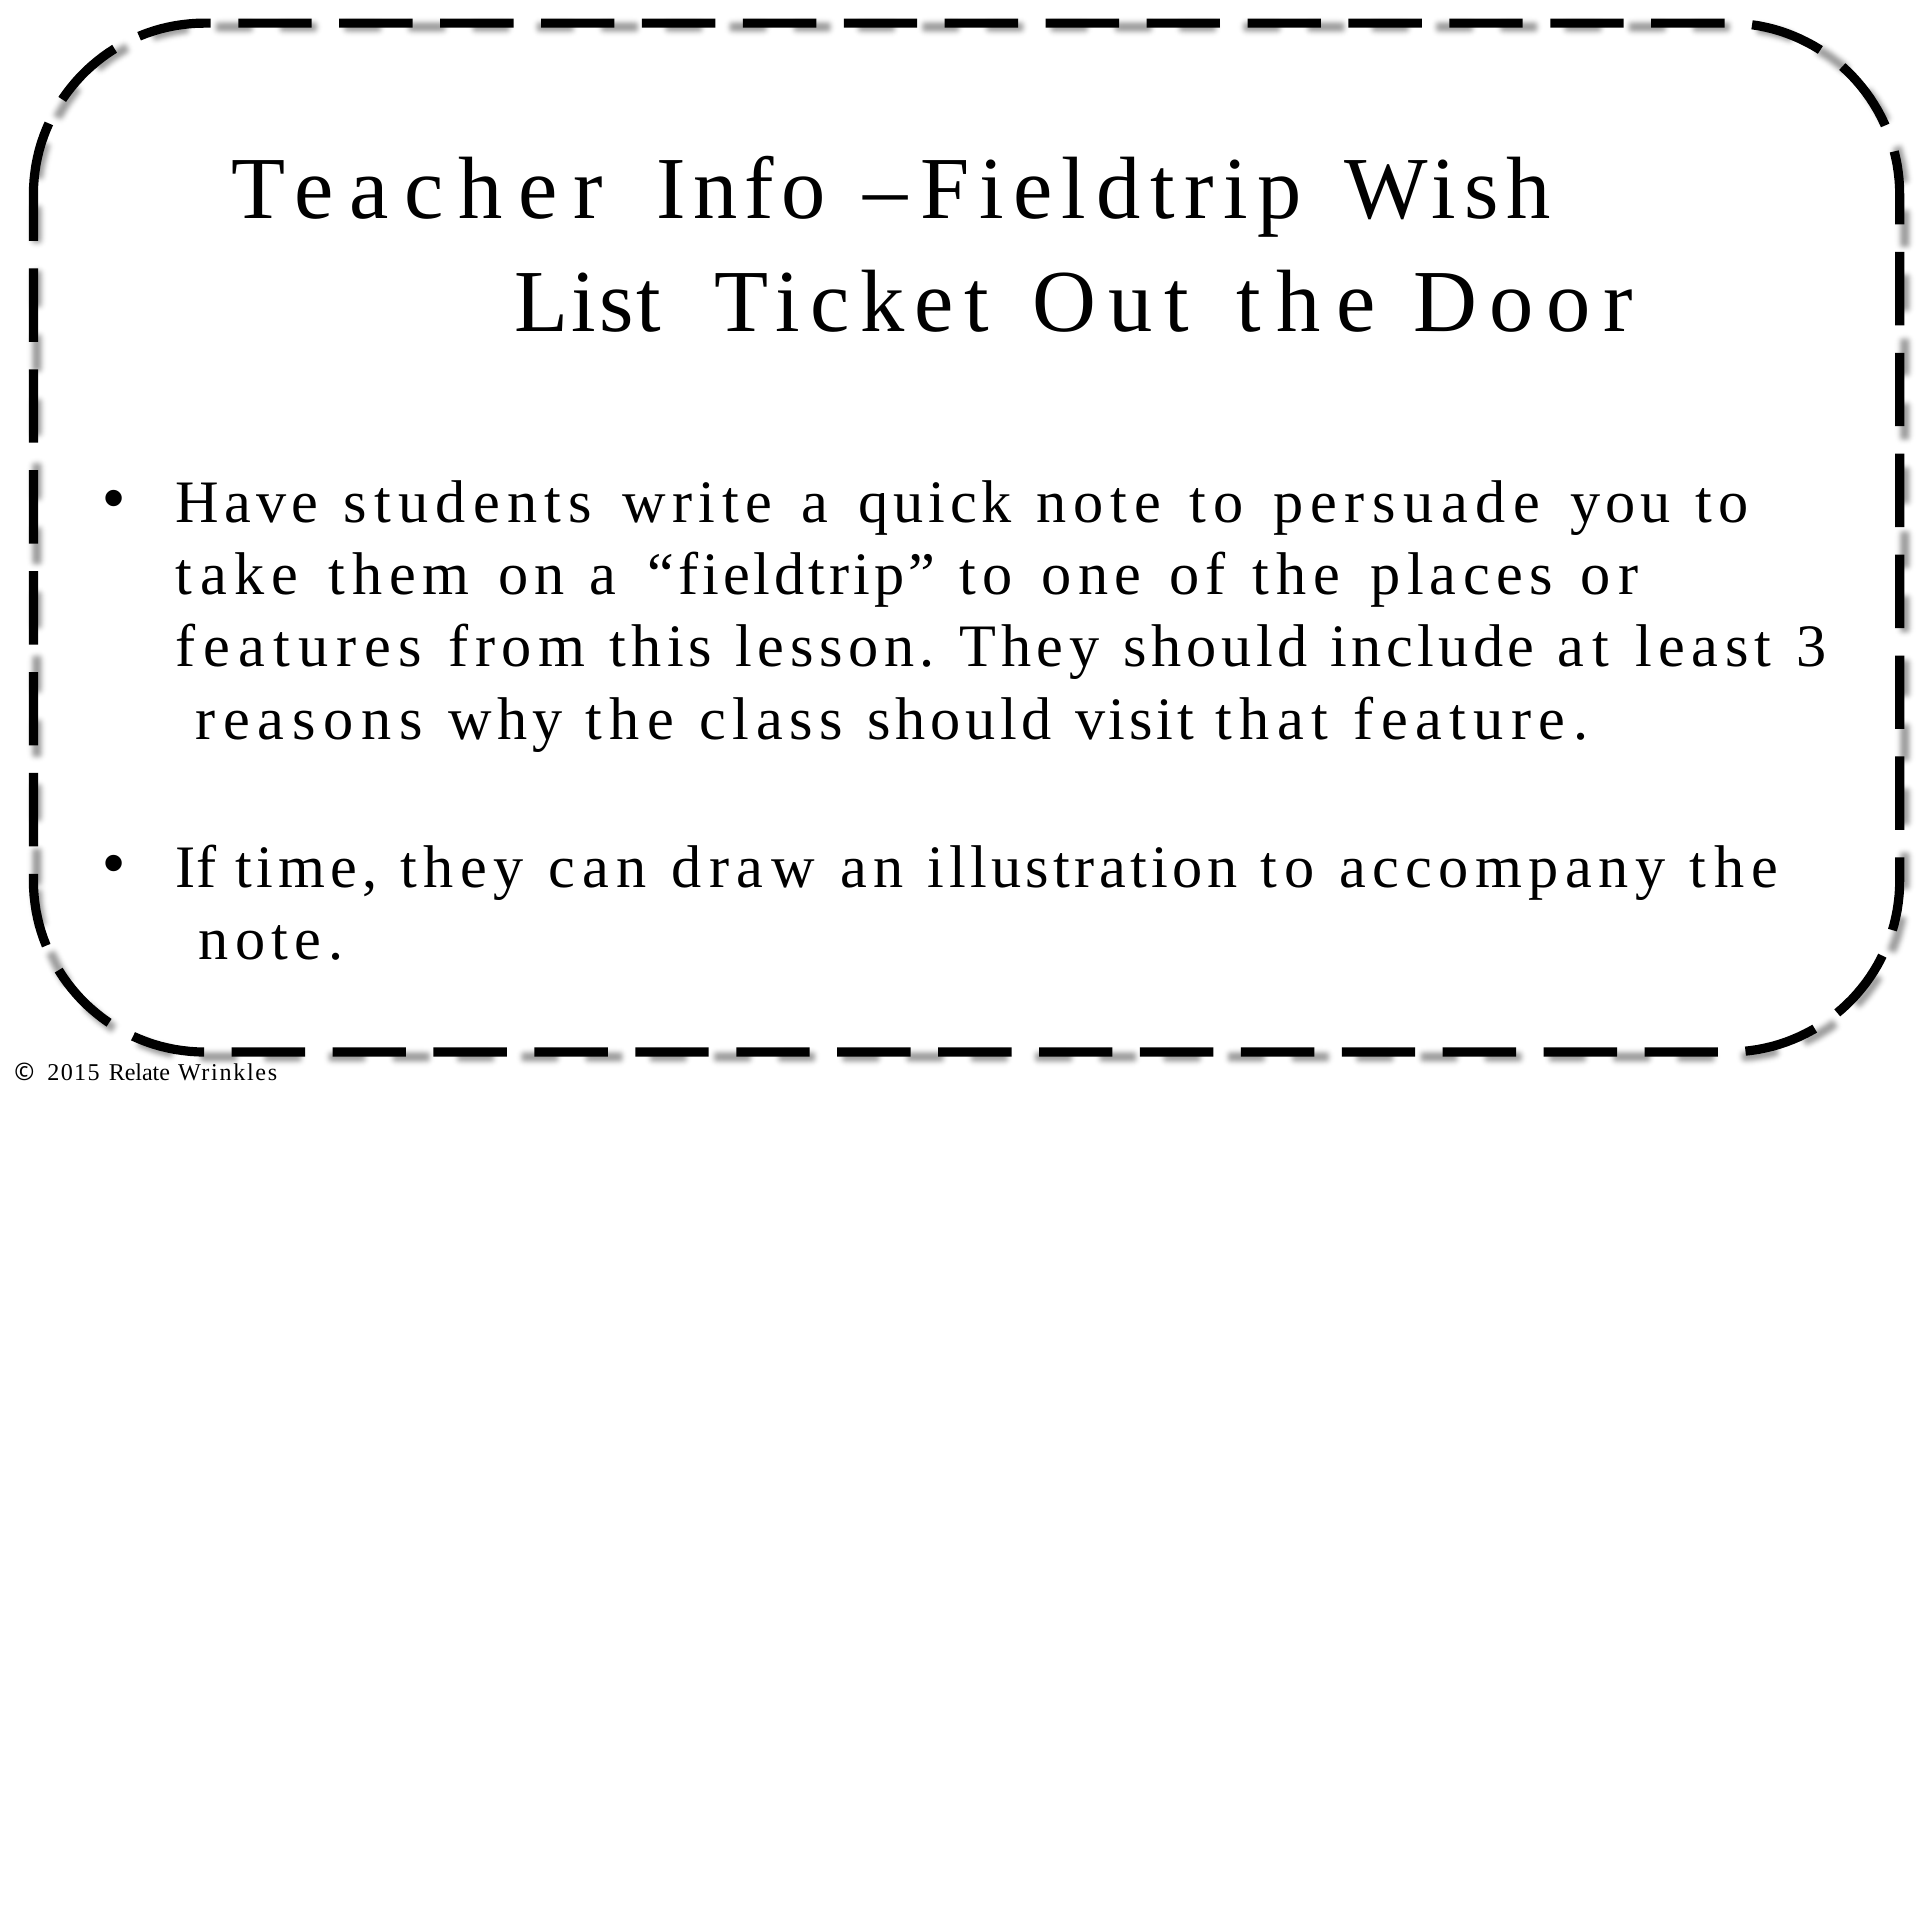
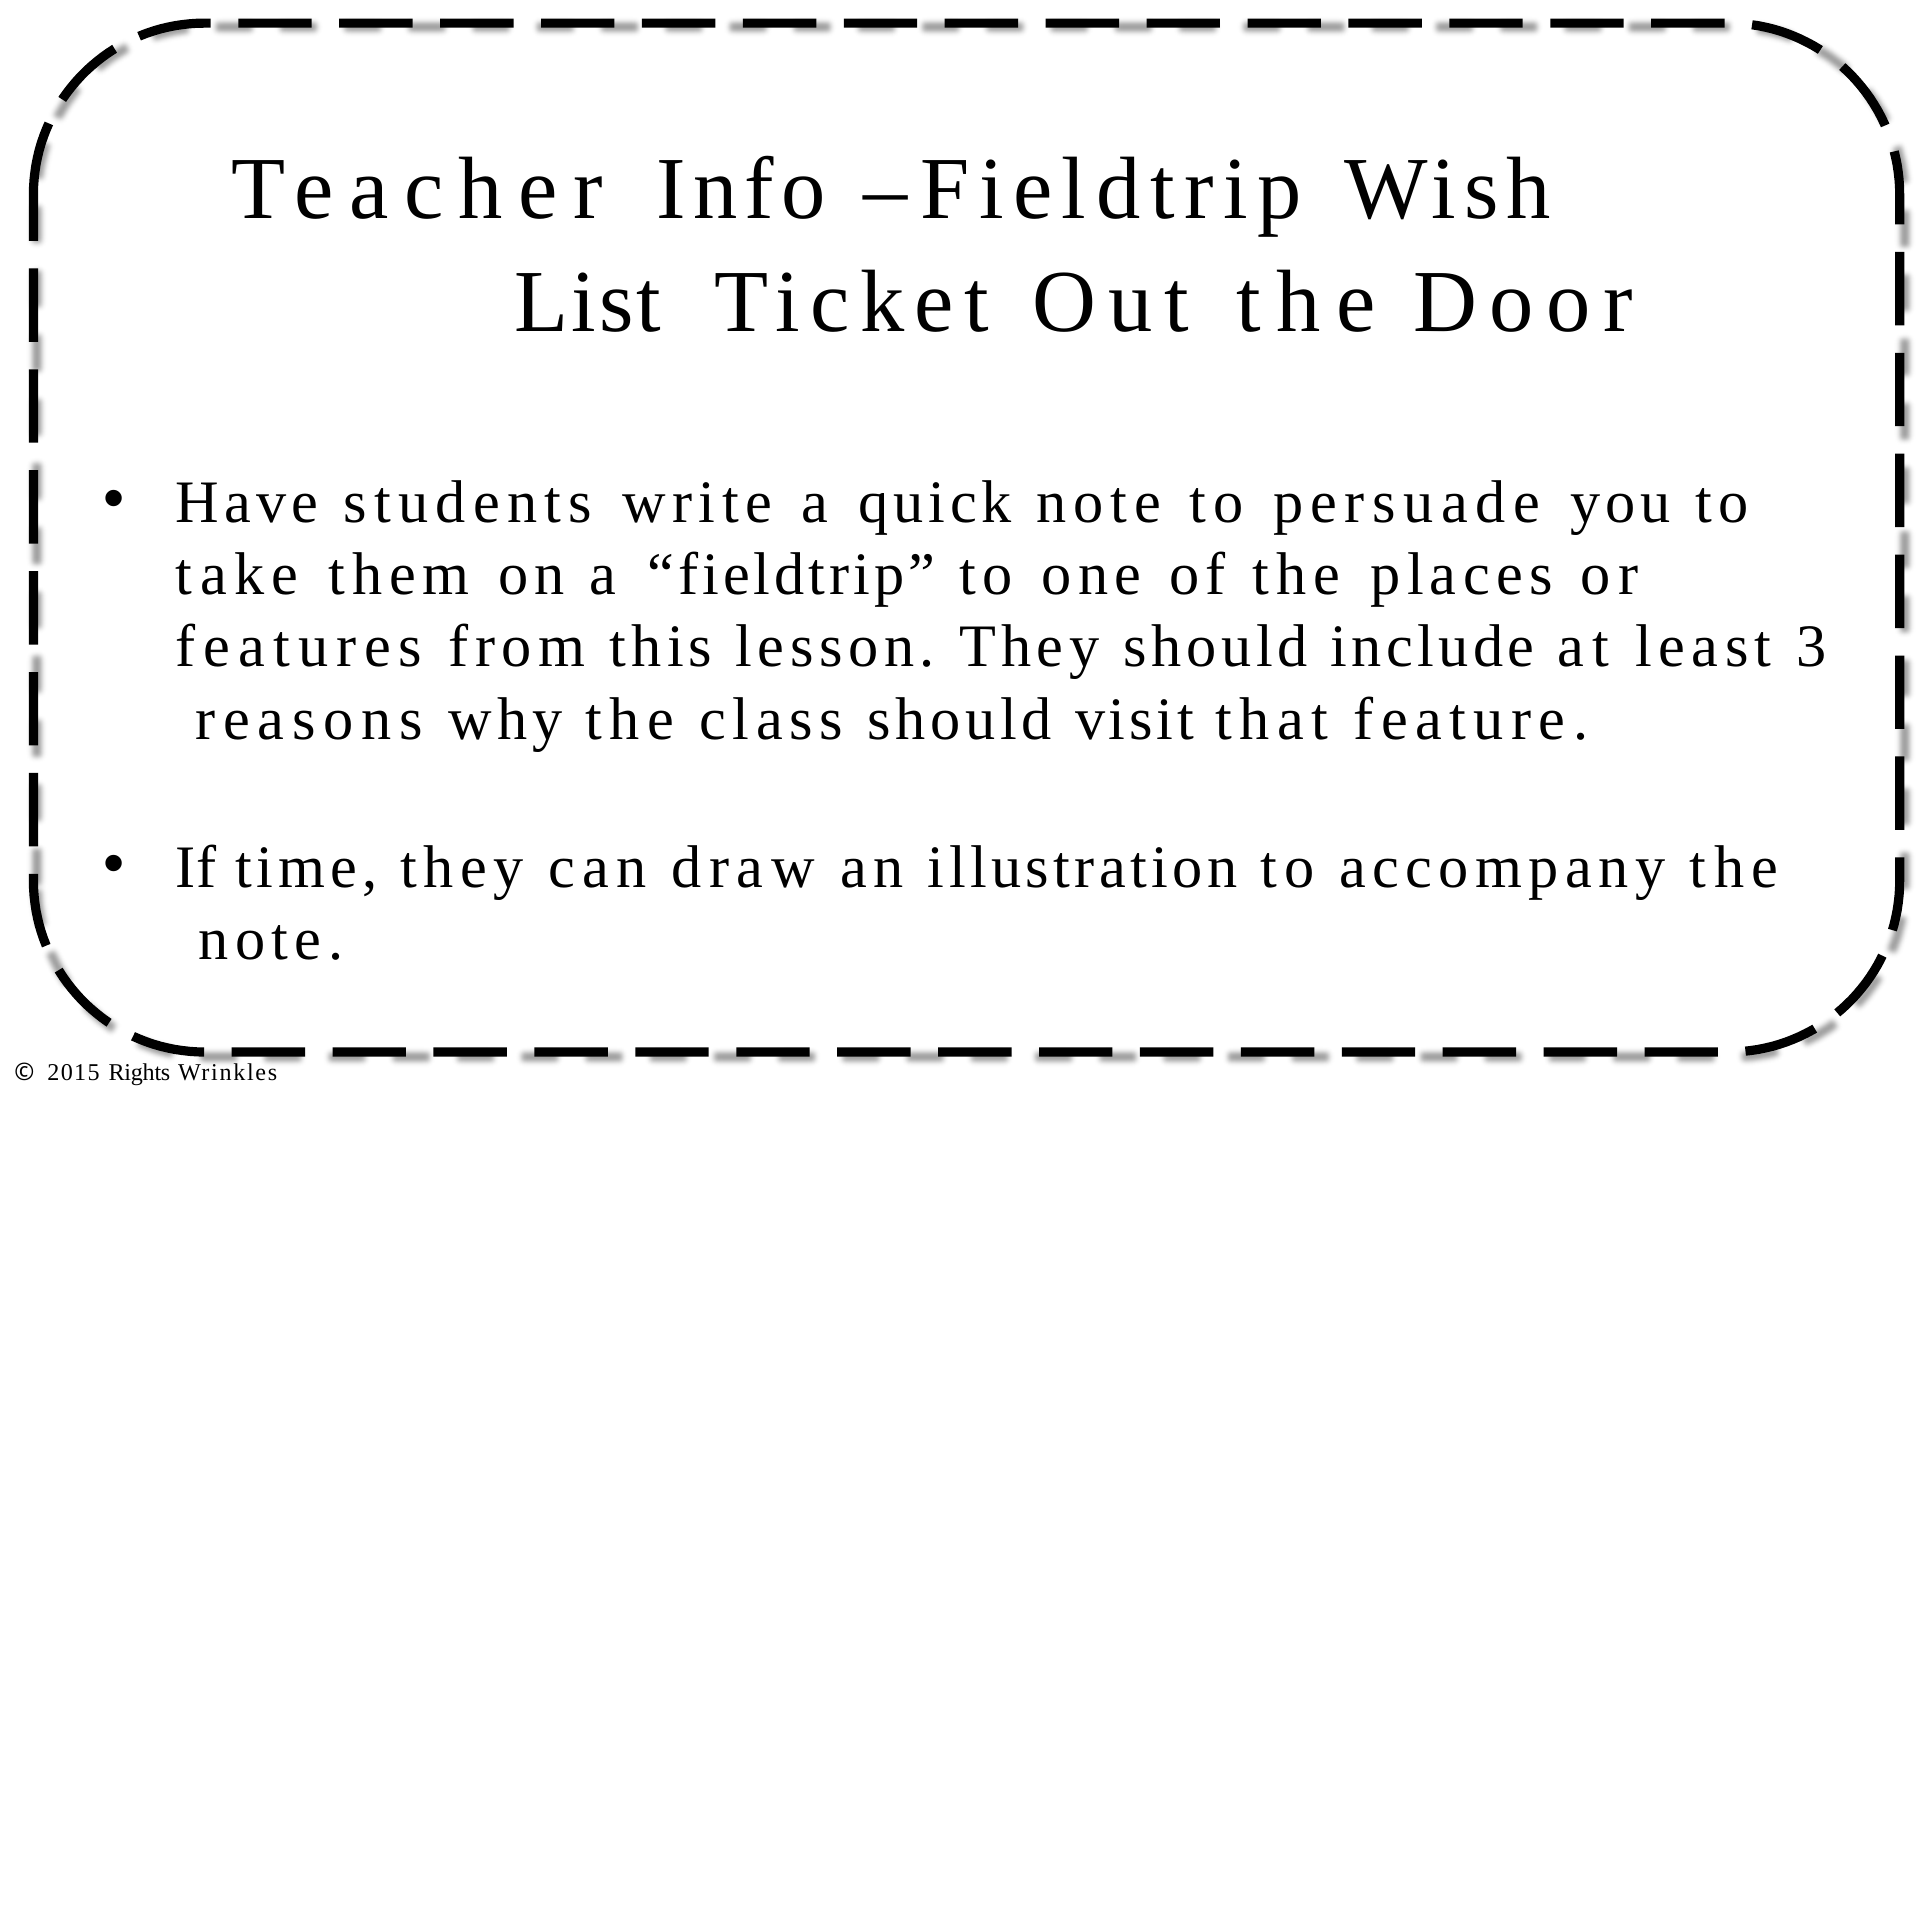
Relate: Relate -> Rights
